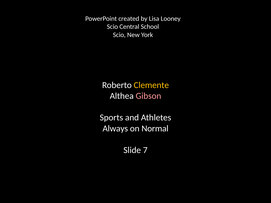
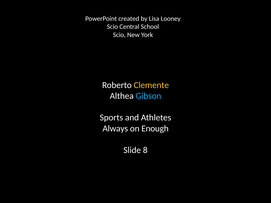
Gibson colour: pink -> light blue
Normal: Normal -> Enough
7: 7 -> 8
